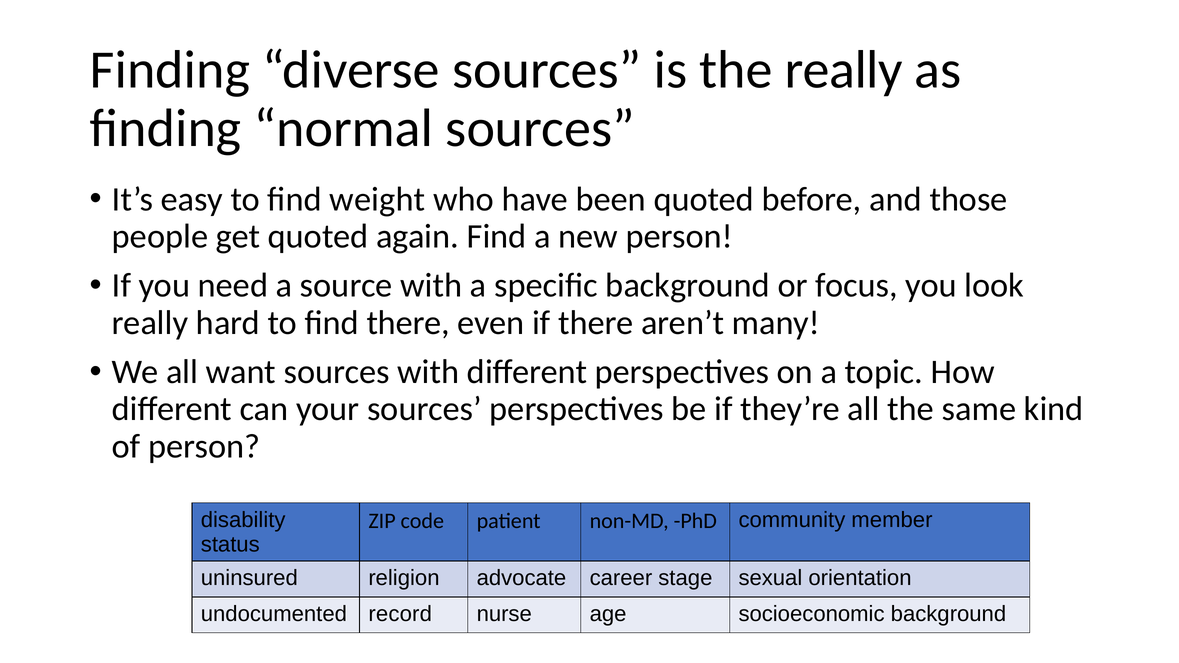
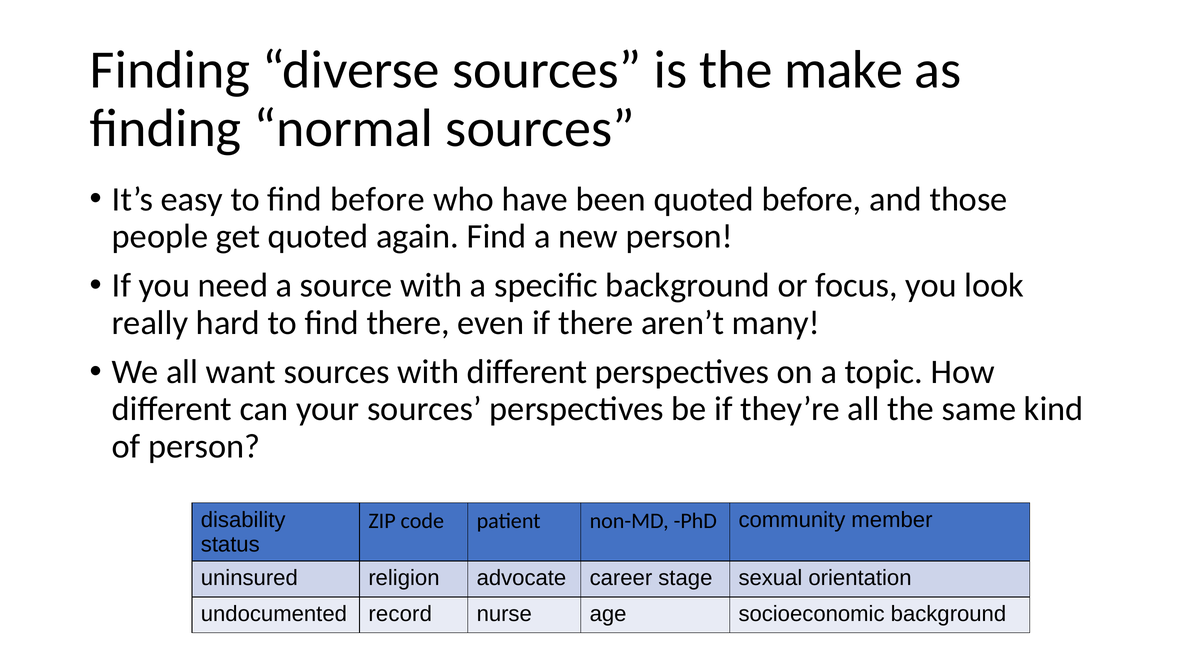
the really: really -> make
find weight: weight -> before
